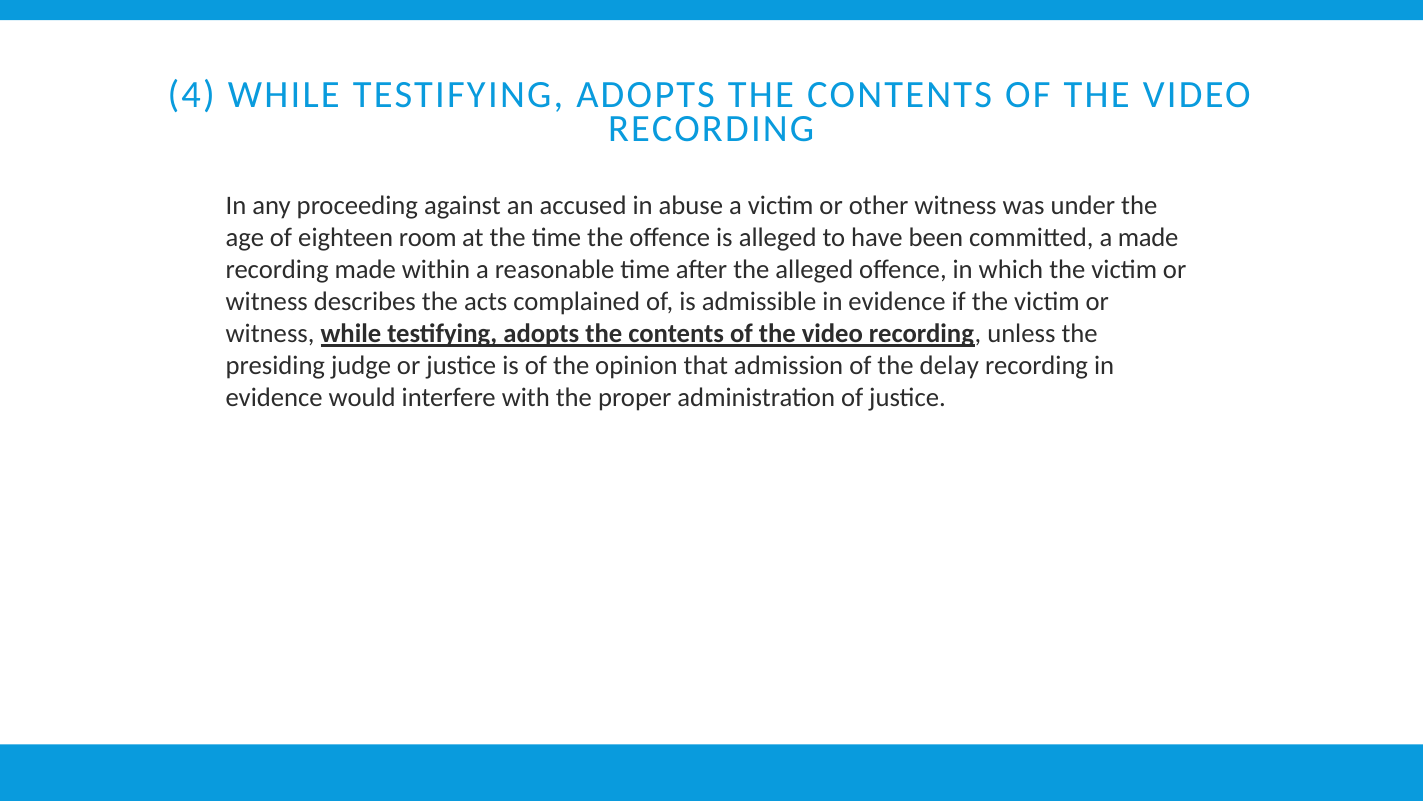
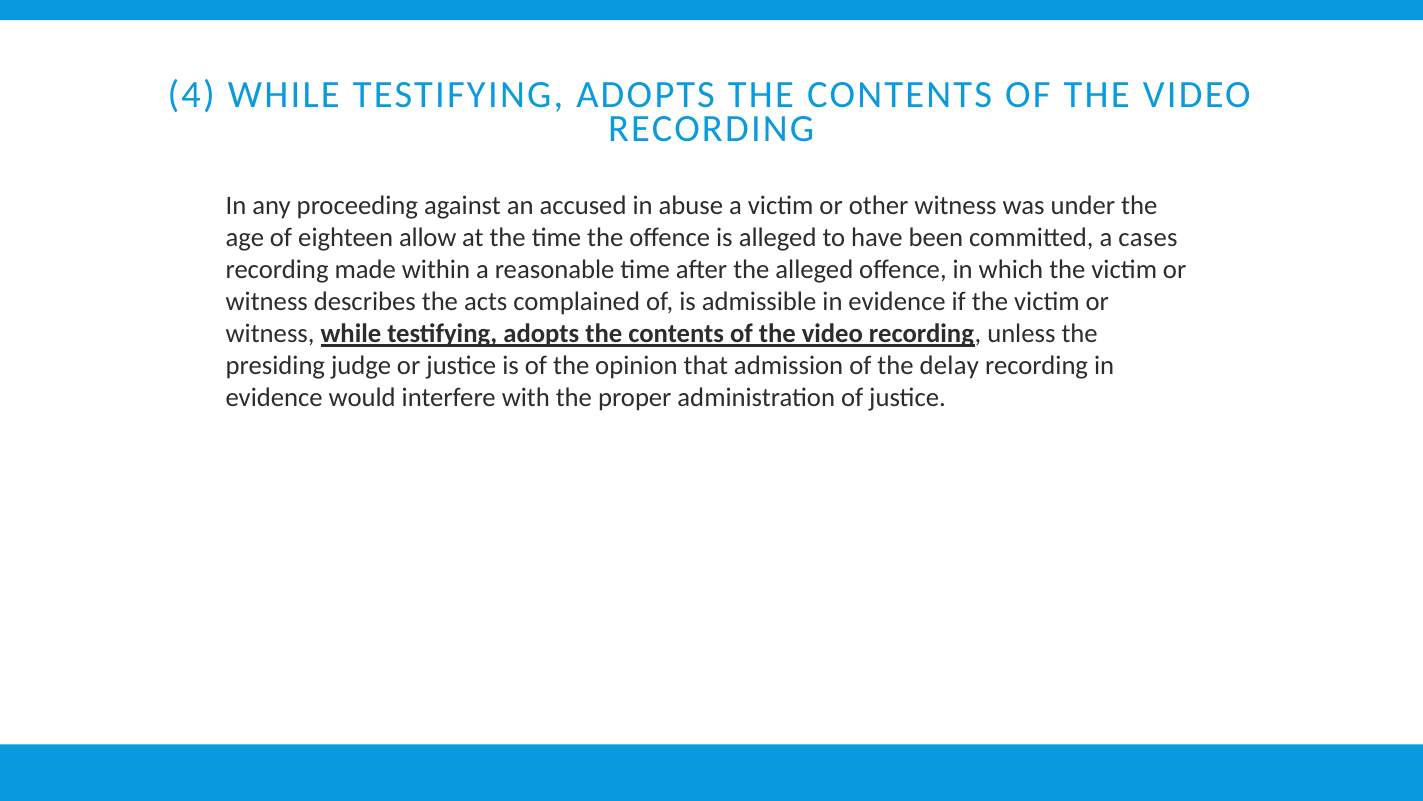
room: room -> allow
a made: made -> cases
